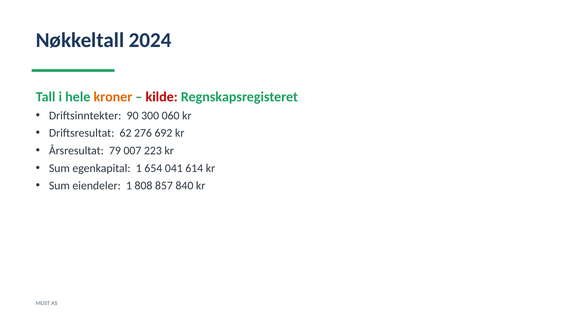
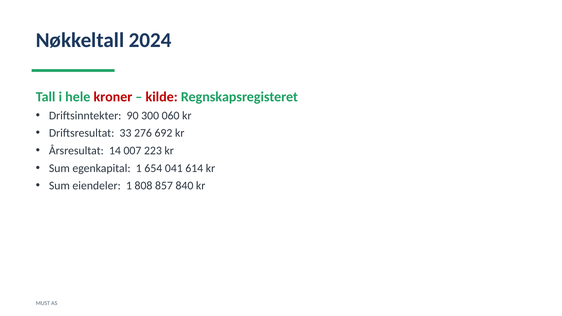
kroner colour: orange -> red
62: 62 -> 33
79: 79 -> 14
